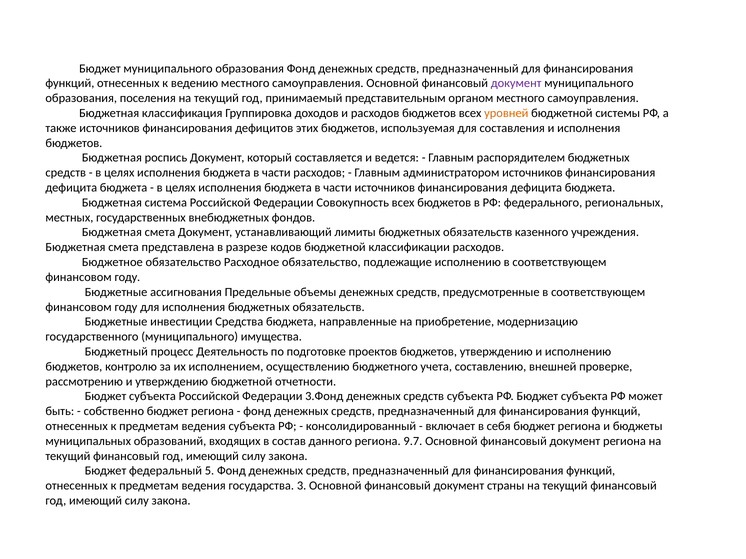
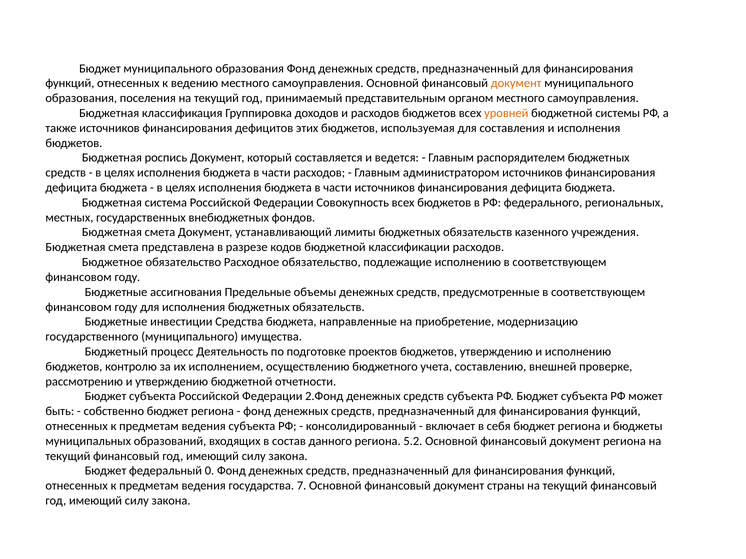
документ at (516, 83) colour: purple -> orange
3.Фонд: 3.Фонд -> 2.Фонд
9.7: 9.7 -> 5.2
5: 5 -> 0
3: 3 -> 7
